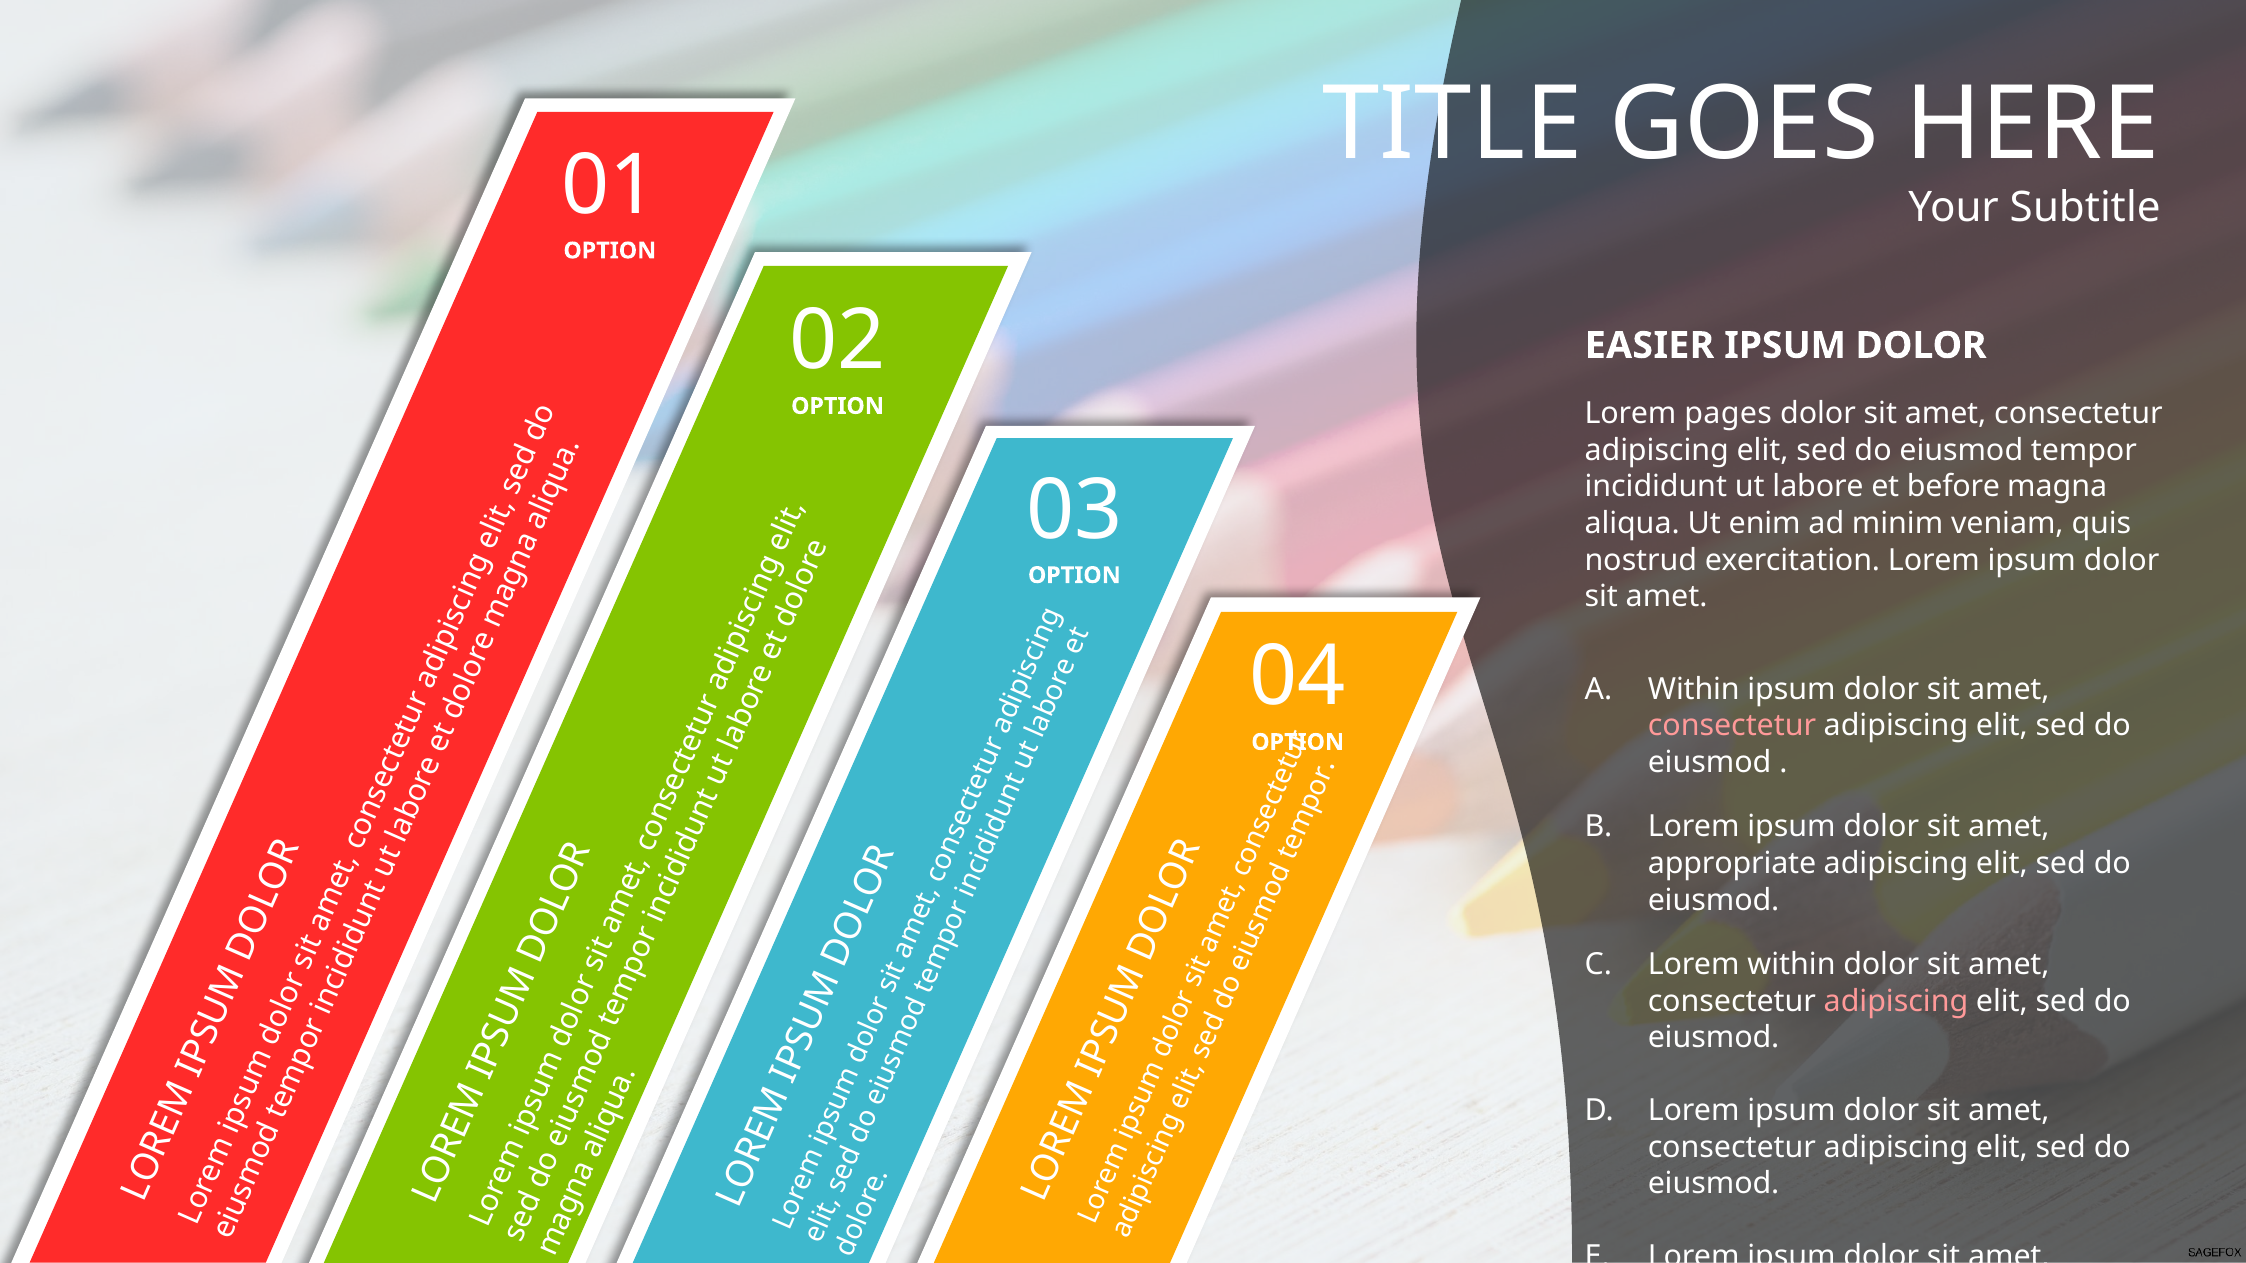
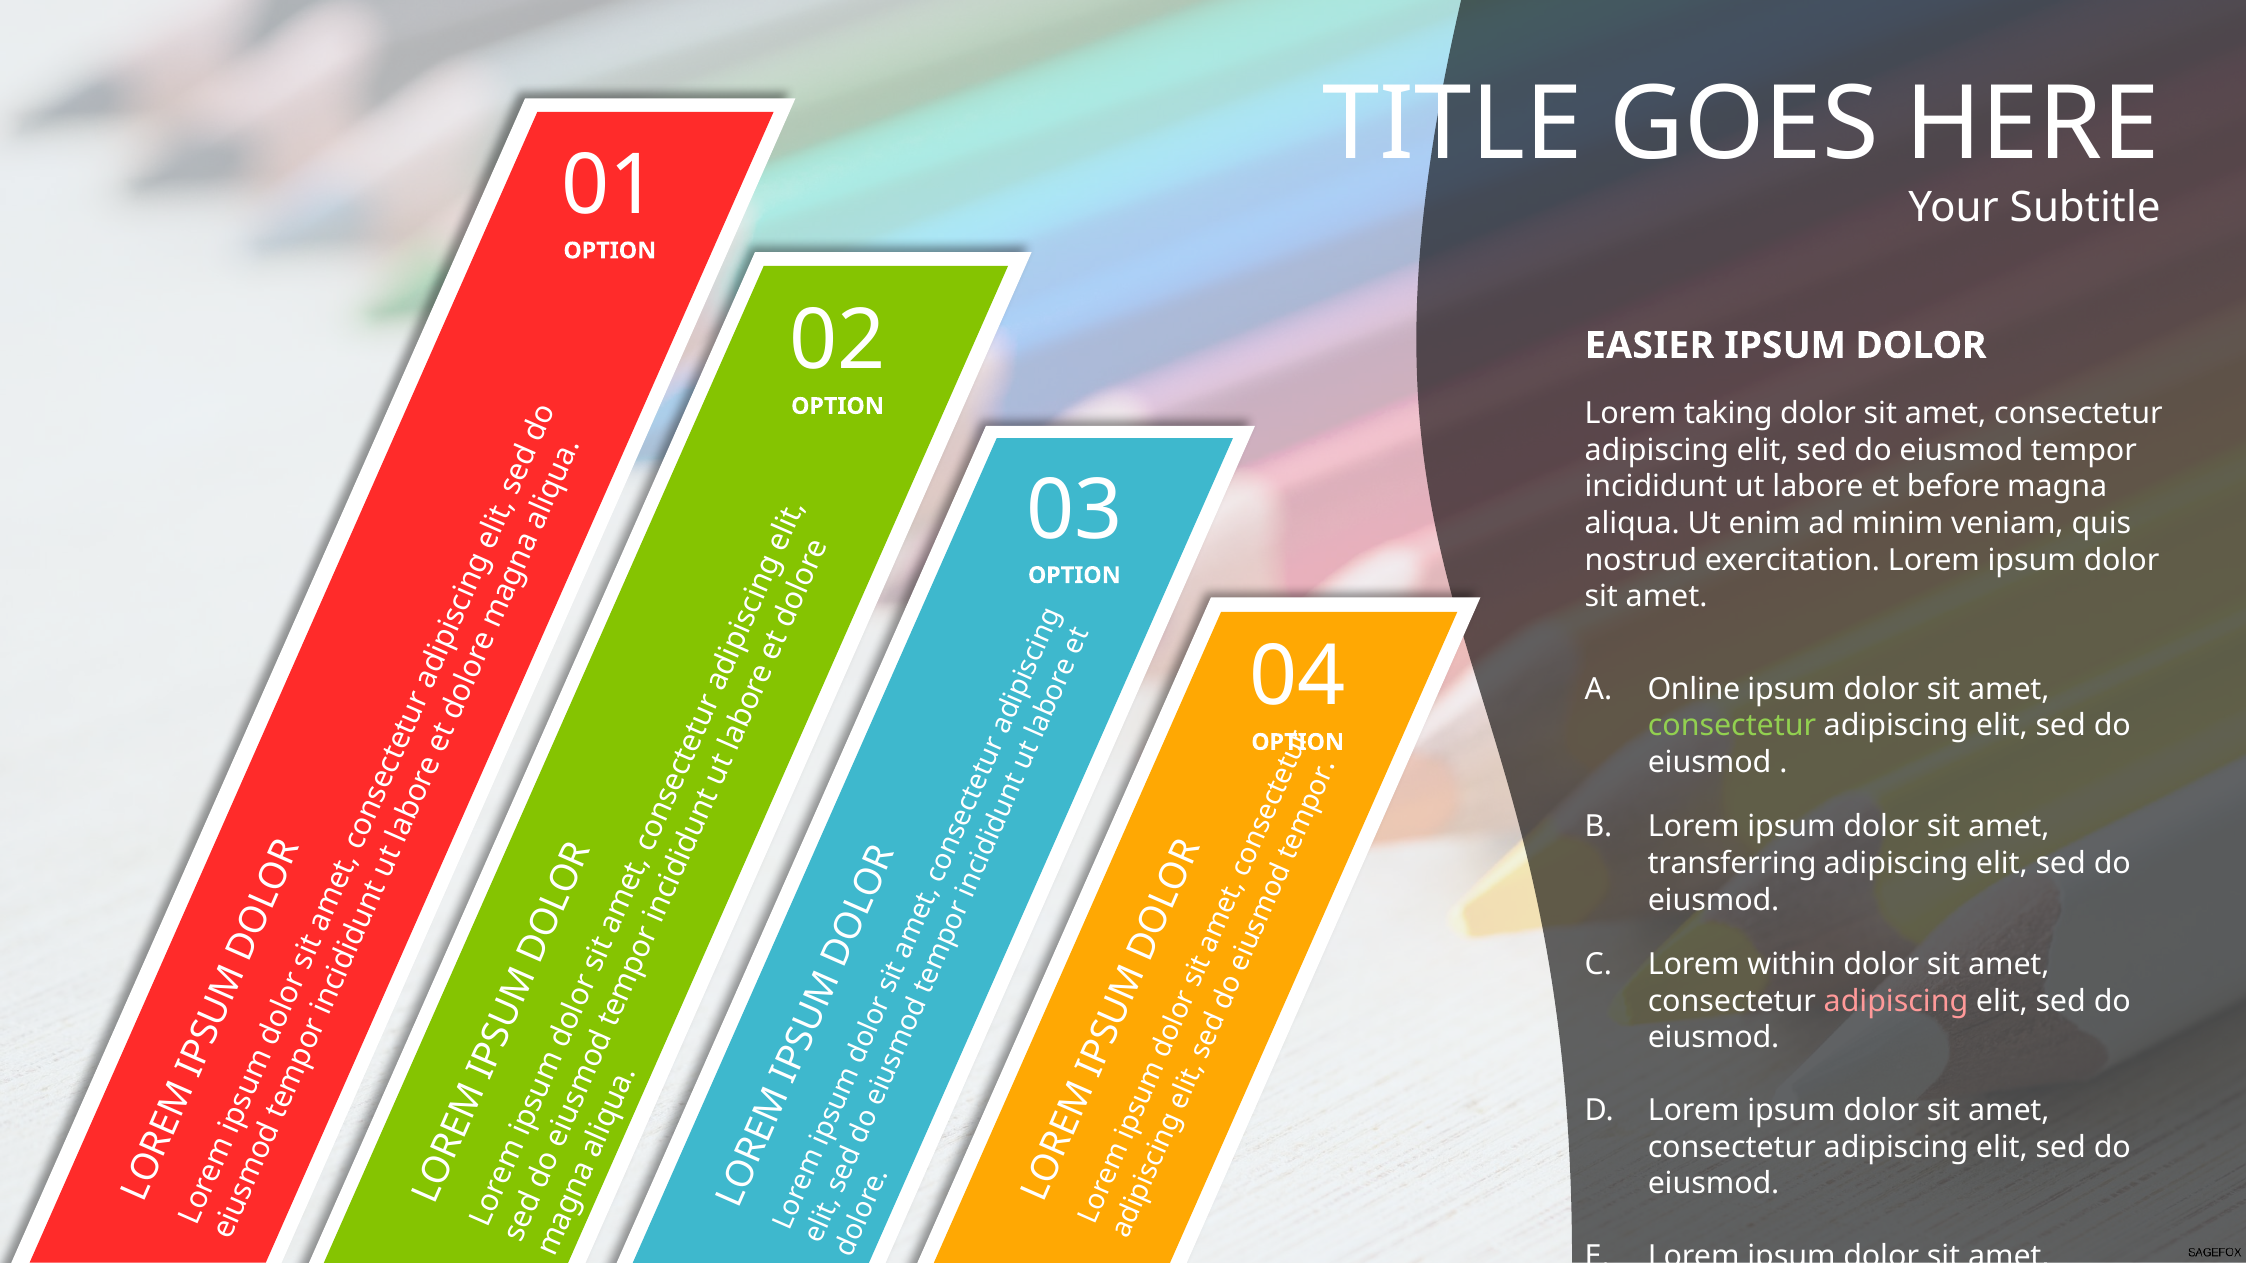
pages: pages -> taking
Within at (1694, 689): Within -> Online
consectetur at (1732, 726) colour: pink -> light green
appropriate: appropriate -> transferring
